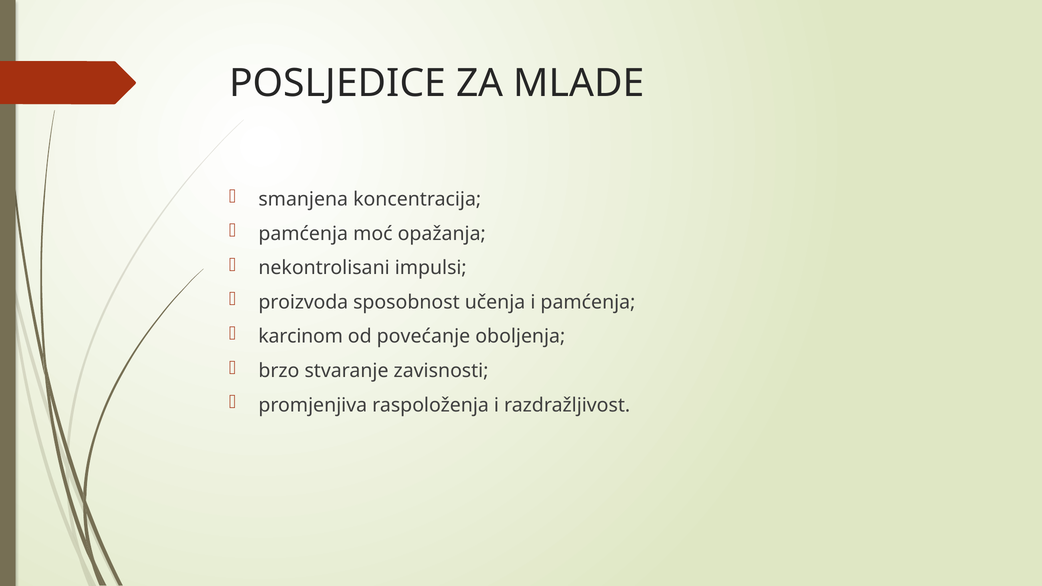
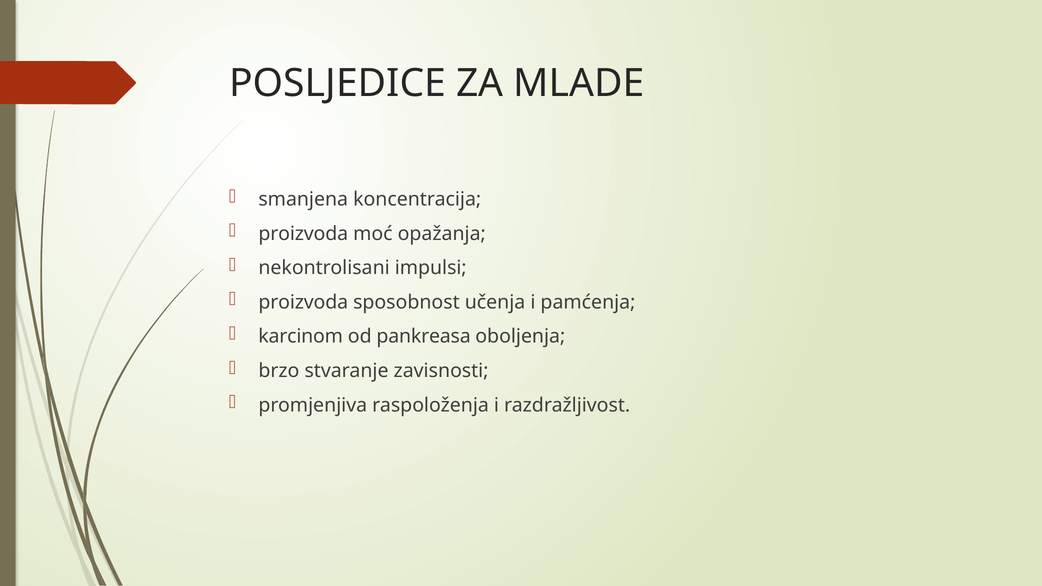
pamćenja at (303, 234): pamćenja -> proizvoda
povećanje: povećanje -> pankreasa
